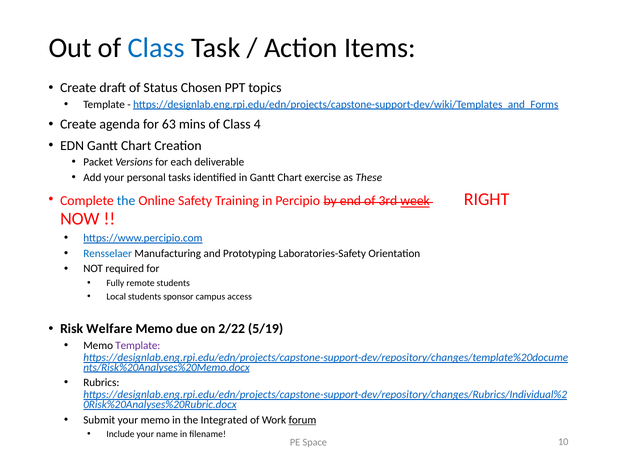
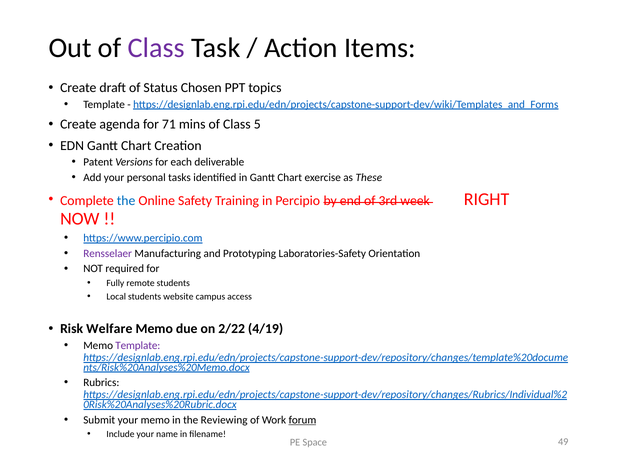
Class at (156, 48) colour: blue -> purple
63: 63 -> 71
4: 4 -> 5
Packet: Packet -> Patent
week underline: present -> none
Rensselaer colour: blue -> purple
sponsor: sponsor -> website
5/19: 5/19 -> 4/19
Integrated: Integrated -> Reviewing
10: 10 -> 49
